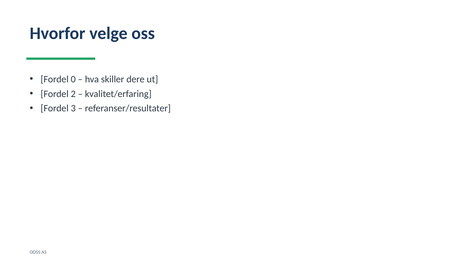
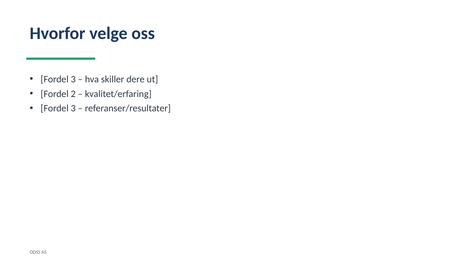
0 at (73, 79): 0 -> 3
